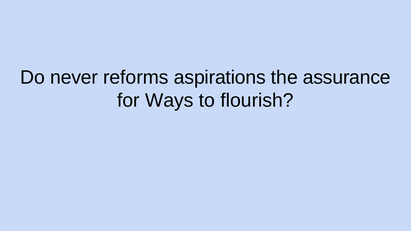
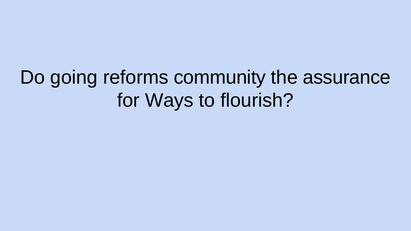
never: never -> going
aspirations: aspirations -> community
